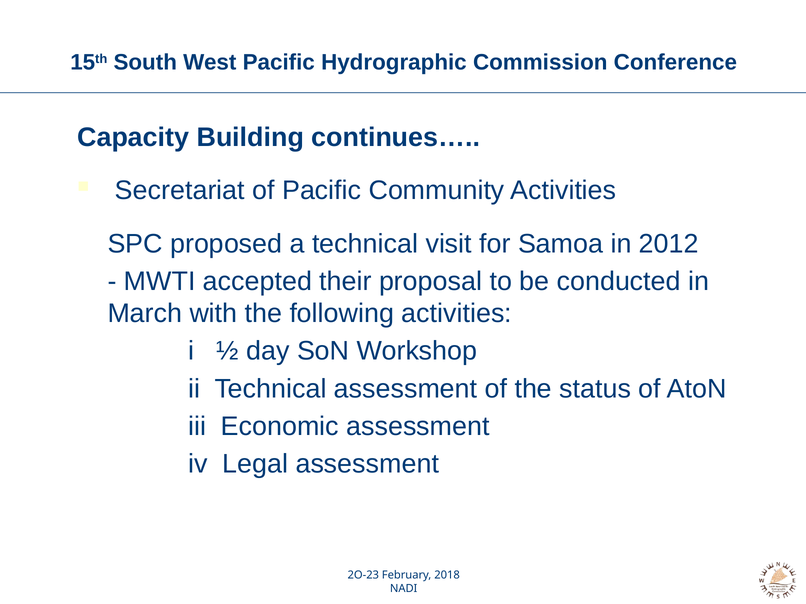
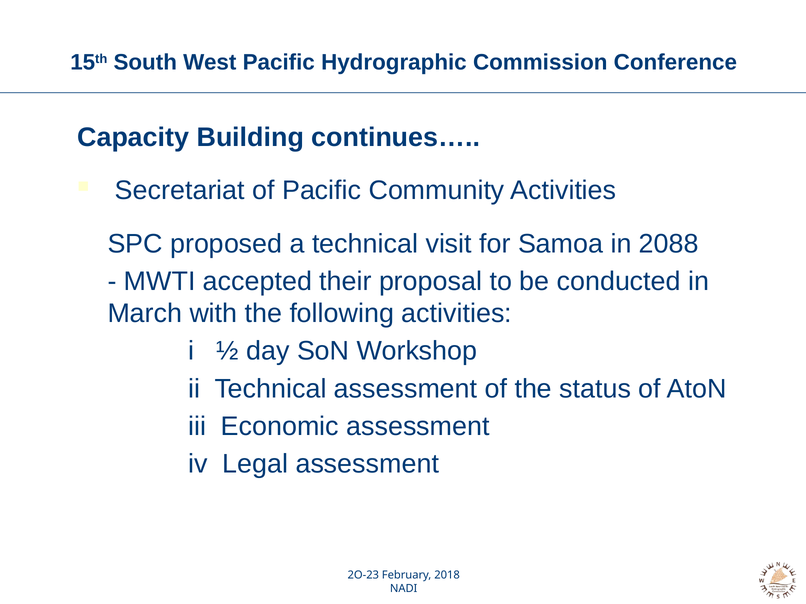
2012: 2012 -> 2088
